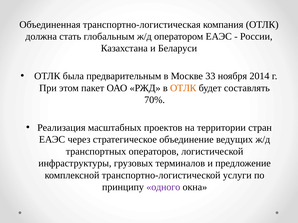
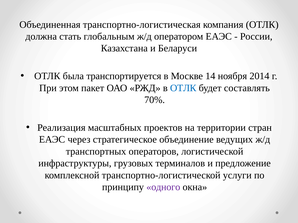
предварительным: предварительным -> транспортируется
33: 33 -> 14
ОТЛК at (183, 88) colour: orange -> blue
